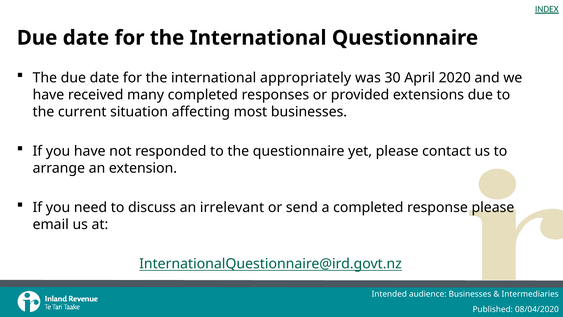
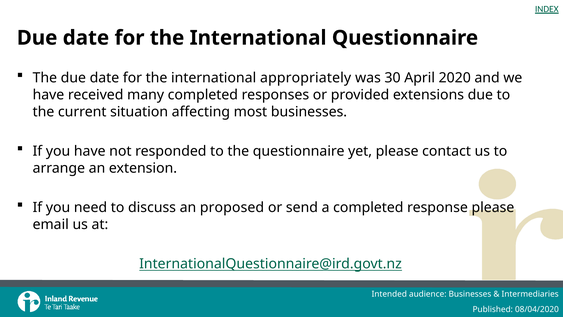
irrelevant: irrelevant -> proposed
